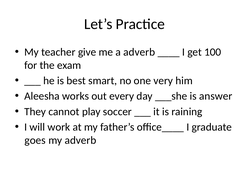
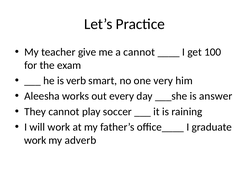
a adverb: adverb -> cannot
best: best -> verb
goes at (35, 141): goes -> work
